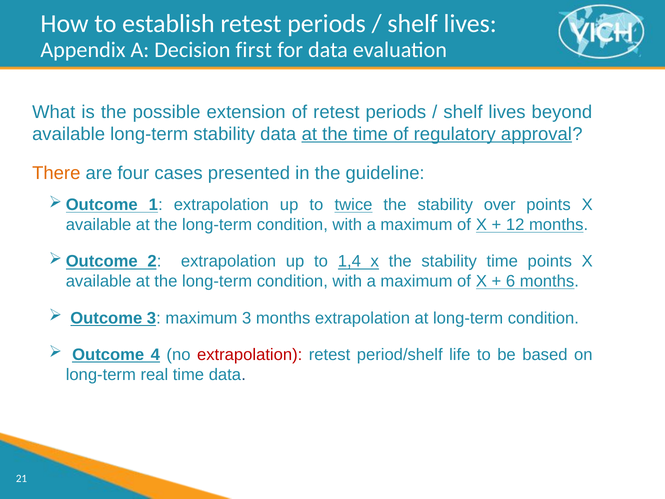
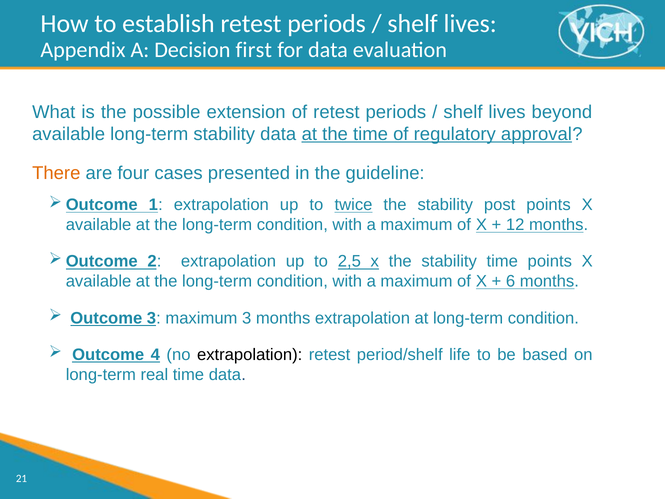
over: over -> post
1,4: 1,4 -> 2,5
extrapolation at (250, 354) colour: red -> black
